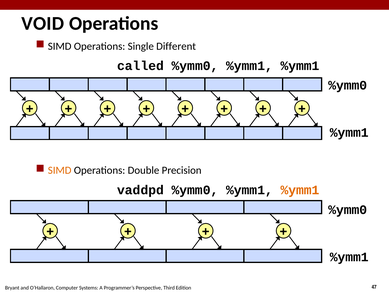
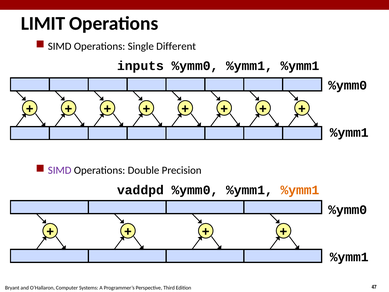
VOID: VOID -> LIMIT
called: called -> inputs
SIMD at (60, 170) colour: orange -> purple
